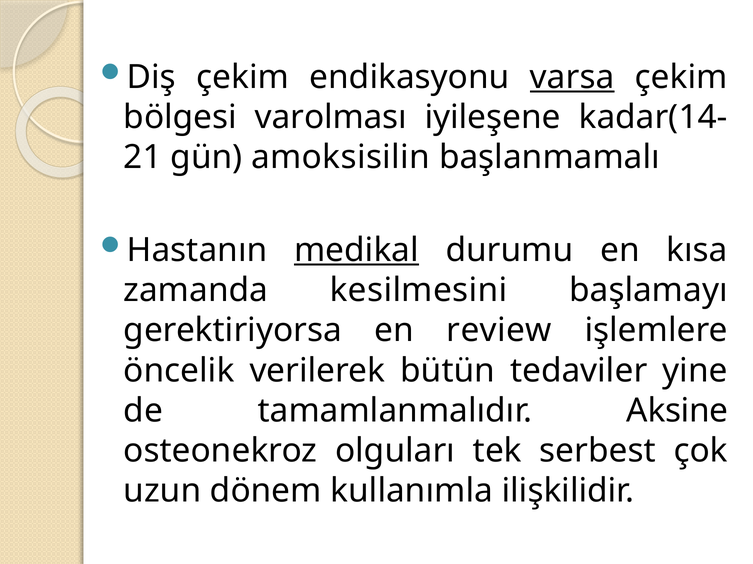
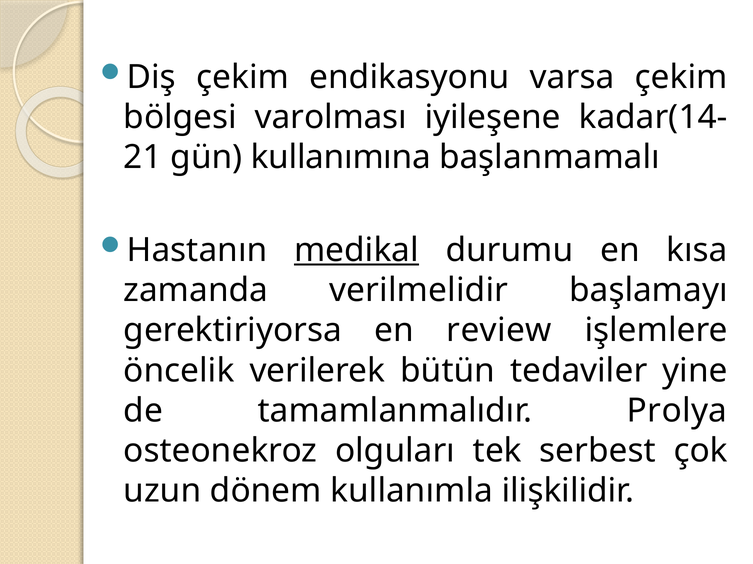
varsa underline: present -> none
amoksisilin: amoksisilin -> kullanımına
kesilmesini: kesilmesini -> verilmelidir
Aksine: Aksine -> Prolya
